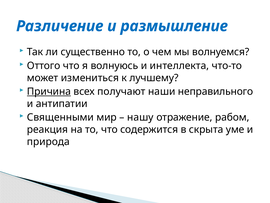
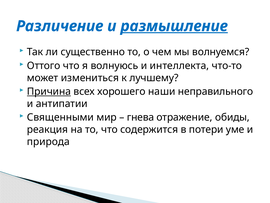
размышление underline: none -> present
получают: получают -> хорошего
нашу: нашу -> гнева
рабом: рабом -> обиды
скрыта: скрыта -> потери
